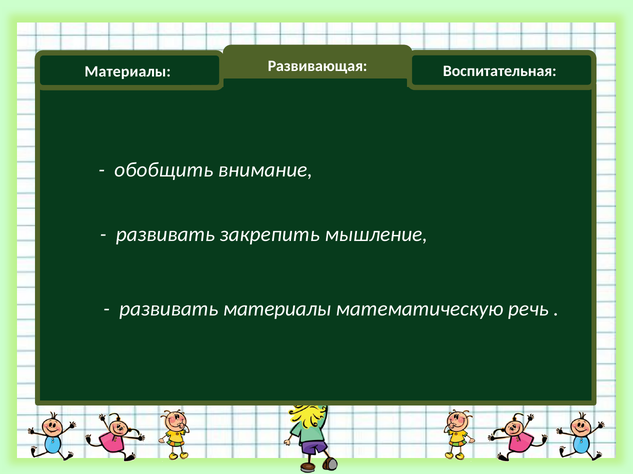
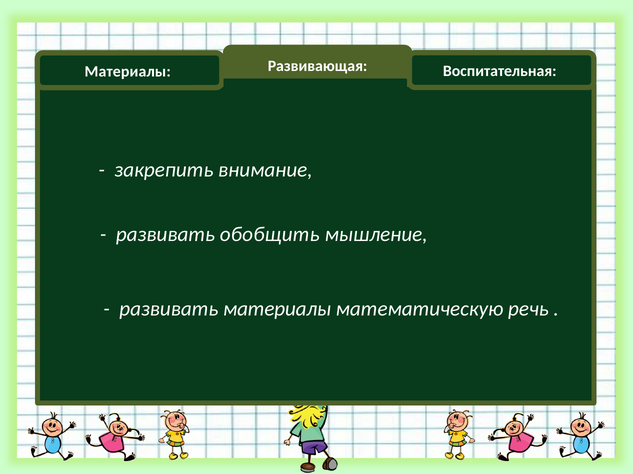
обобщить: обобщить -> закрепить
закрепить: закрепить -> обобщить
